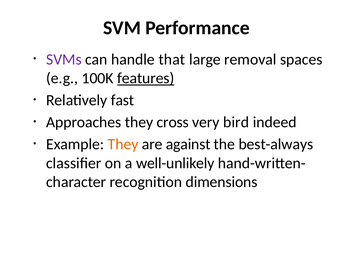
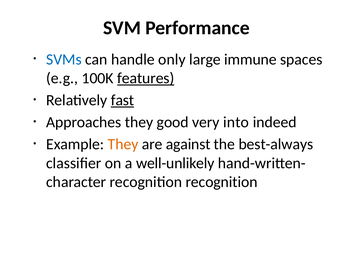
SVMs colour: purple -> blue
that: that -> only
removal: removal -> immune
fast underline: none -> present
cross: cross -> good
bird: bird -> into
recognition dimensions: dimensions -> recognition
